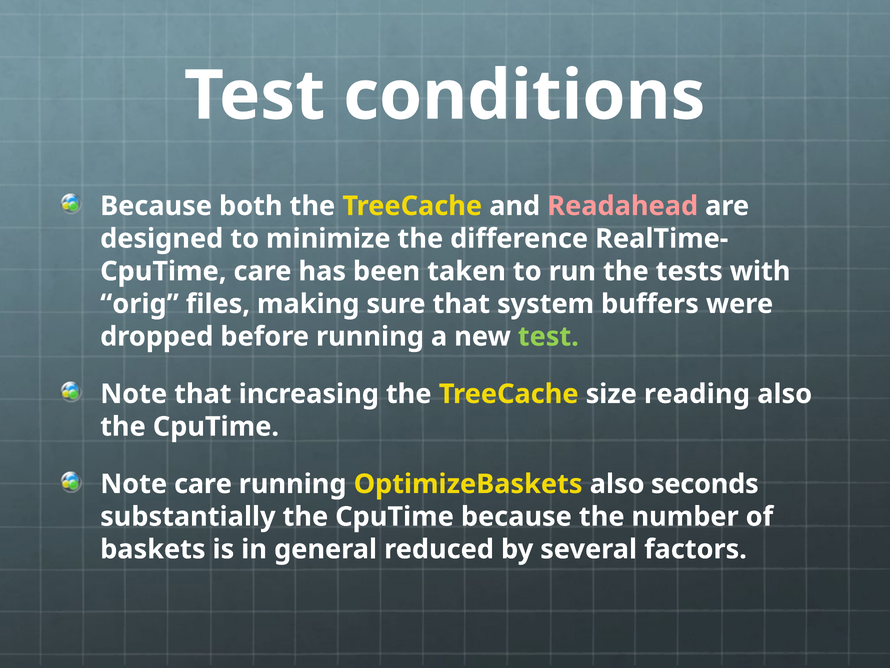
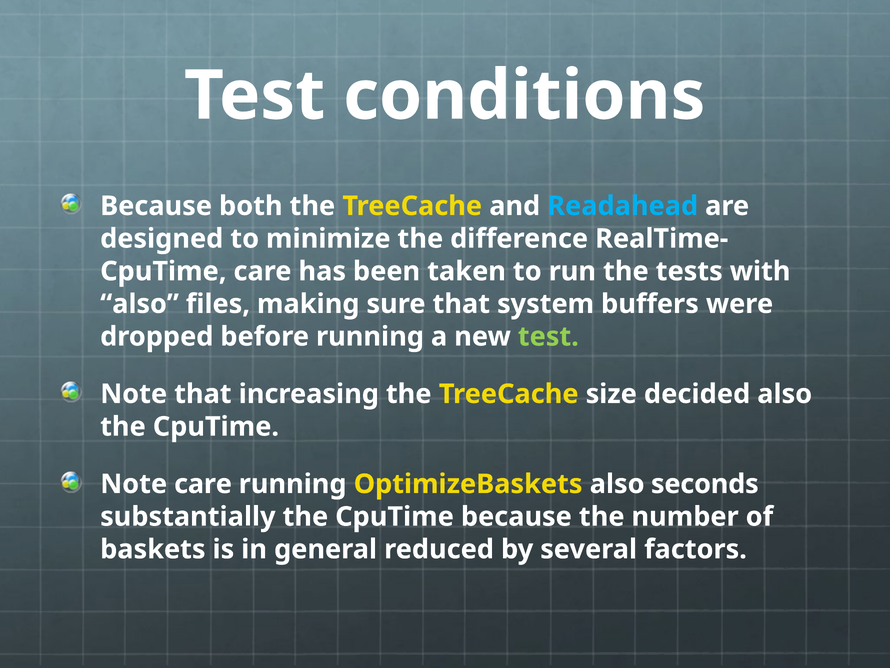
Readahead colour: pink -> light blue
orig at (139, 304): orig -> also
reading: reading -> decided
